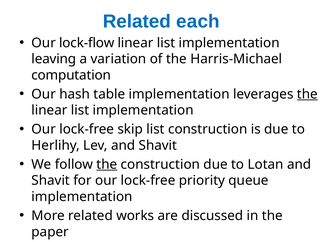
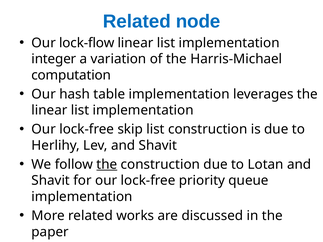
each: each -> node
leaving: leaving -> integer
the at (307, 94) underline: present -> none
